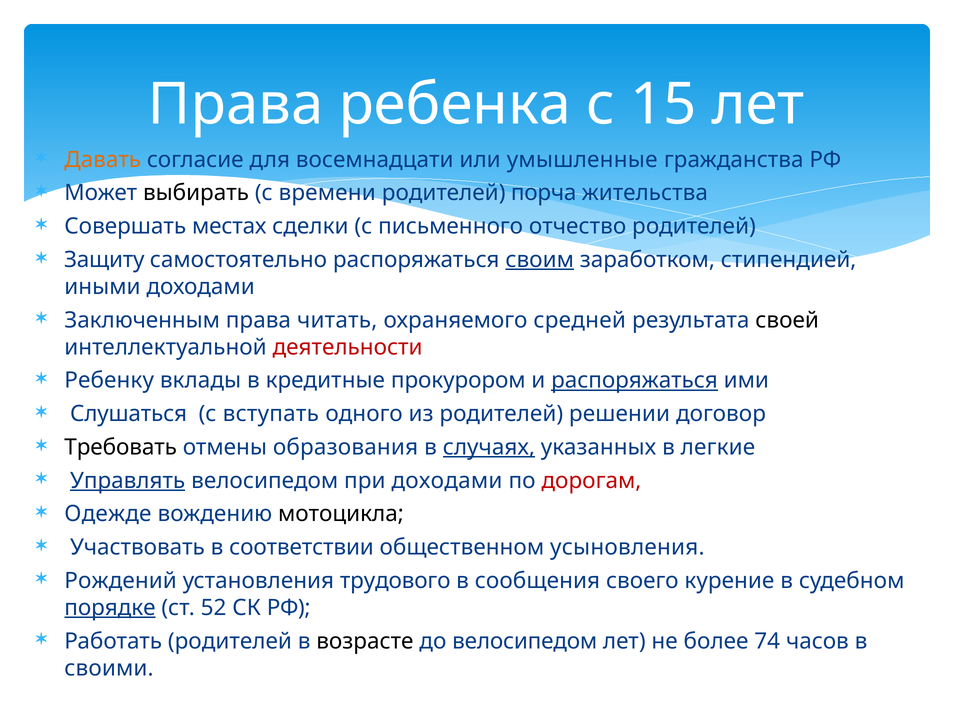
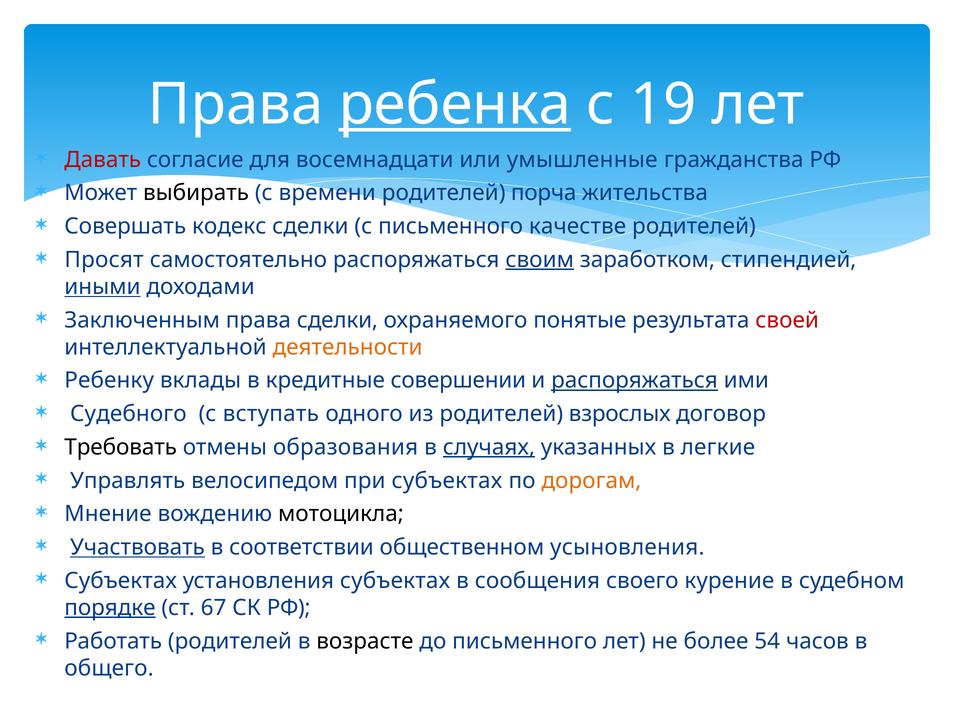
ребенка underline: none -> present
15: 15 -> 19
Давать colour: orange -> red
местах: местах -> кодекс
отчество: отчество -> качестве
Защиту: Защиту -> Просят
иными underline: none -> present
права читать: читать -> сделки
средней: средней -> понятые
своей colour: black -> red
деятельности colour: red -> orange
прокурором: прокурором -> совершении
Слушаться: Слушаться -> Судебного
решении: решении -> взрослых
Управлять underline: present -> none
при доходами: доходами -> субъектах
дорогам colour: red -> orange
Одежде: Одежде -> Мнение
Участвовать underline: none -> present
Рождений at (121, 581): Рождений -> Субъектах
установления трудового: трудового -> субъектах
52: 52 -> 67
до велосипедом: велосипедом -> письменного
74: 74 -> 54
своими: своими -> общего
